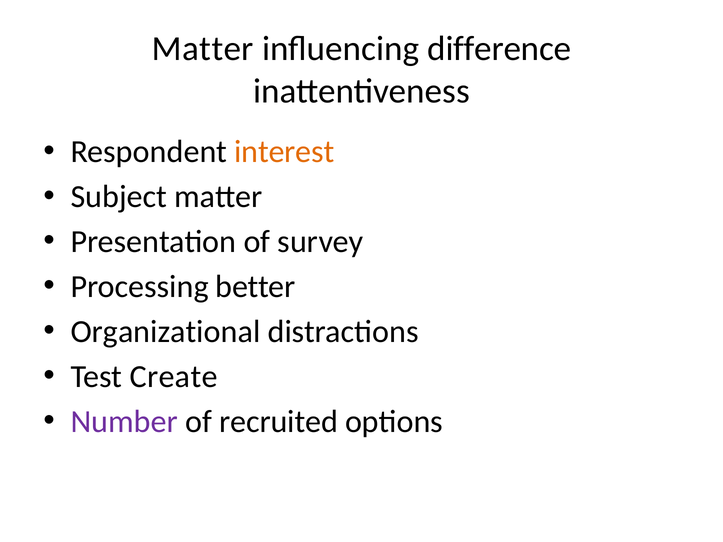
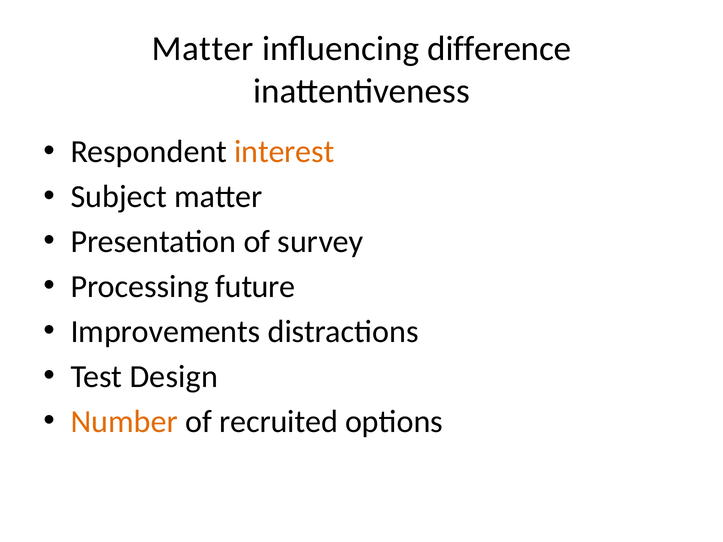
better: better -> future
Organizational: Organizational -> Improvements
Create: Create -> Design
Number colour: purple -> orange
